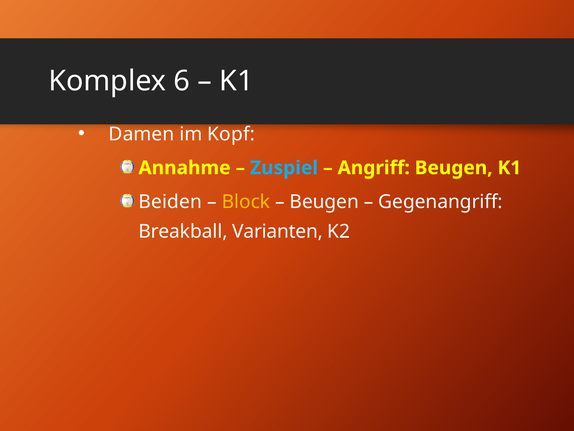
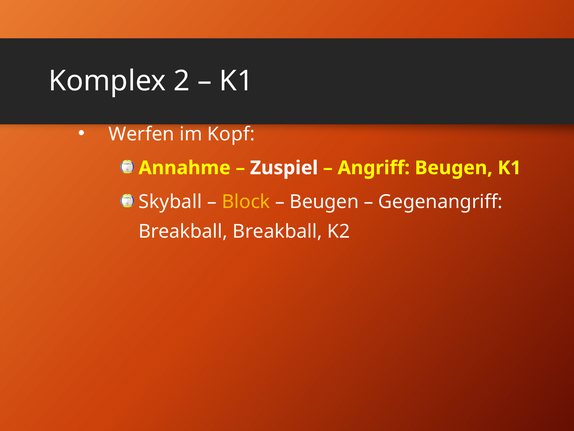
6: 6 -> 2
Damen: Damen -> Werfen
Zuspiel colour: light blue -> white
Beiden: Beiden -> Skyball
Breakball Varianten: Varianten -> Breakball
